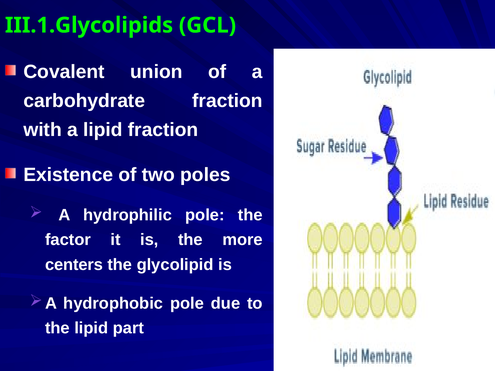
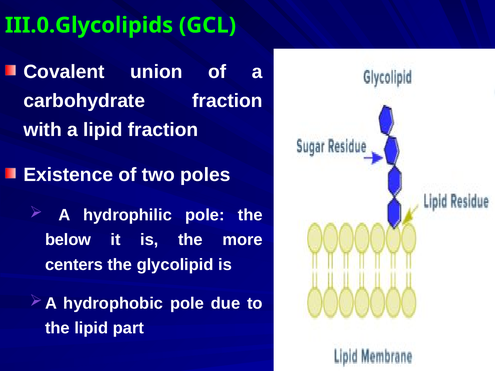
III.1.Glycolipids: III.1.Glycolipids -> III.0.Glycolipids
factor: factor -> below
